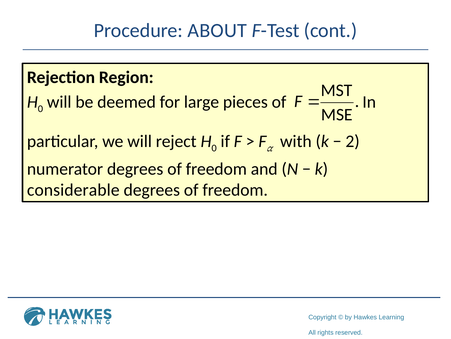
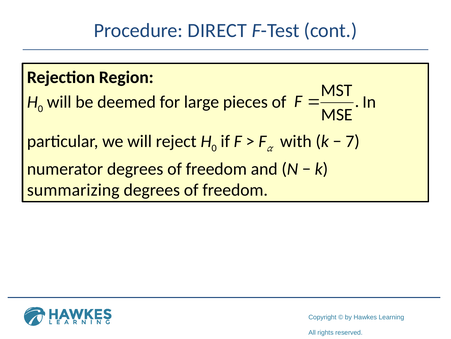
ABOUT: ABOUT -> DIRECT
2: 2 -> 7
considerable: considerable -> summarizing
